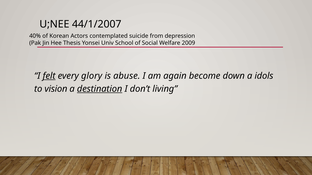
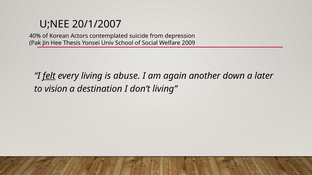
44/1/2007: 44/1/2007 -> 20/1/2007
every glory: glory -> living
become: become -> another
idols: idols -> later
destination underline: present -> none
